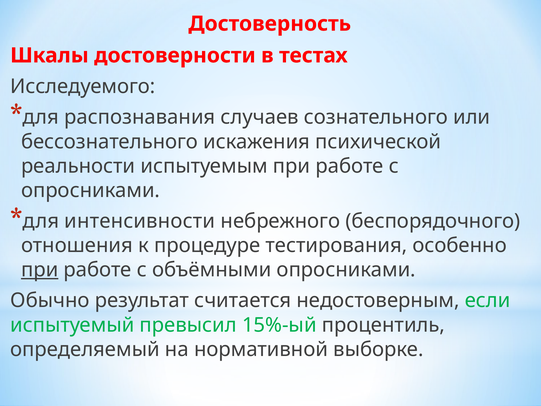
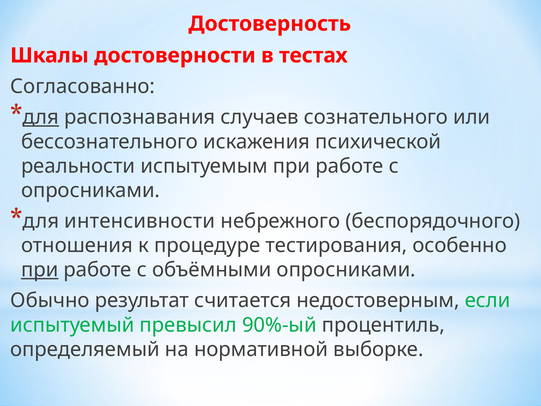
Исследуемого: Исследуемого -> Согласованно
для at (41, 117) underline: none -> present
15%-ый: 15%-ый -> 90%-ый
